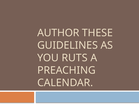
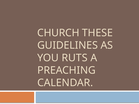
AUTHOR: AUTHOR -> CHURCH
